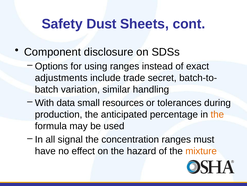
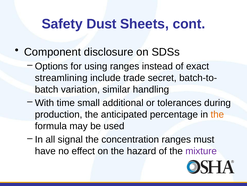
adjustments: adjustments -> streamlining
data: data -> time
resources: resources -> additional
mixture colour: orange -> purple
